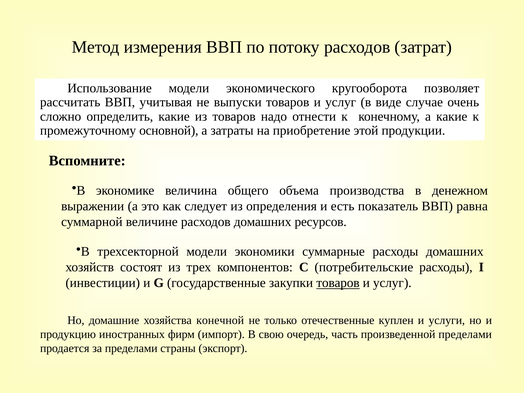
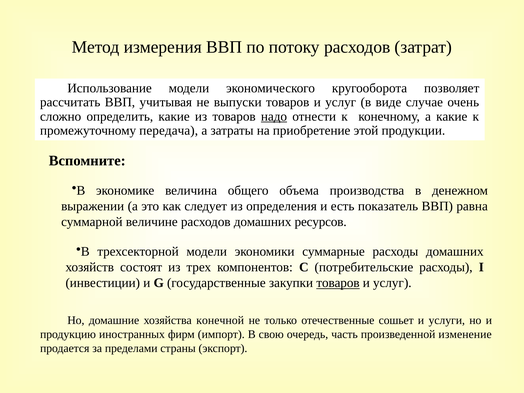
надо underline: none -> present
основной: основной -> передача
куплен: куплен -> сошьет
произведенной пределами: пределами -> изменение
